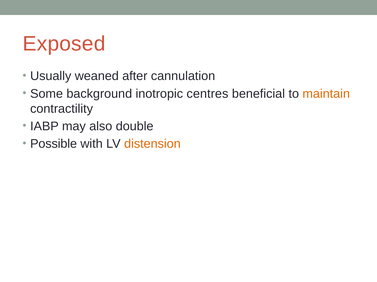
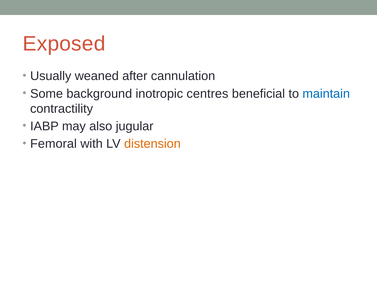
maintain colour: orange -> blue
double: double -> jugular
Possible: Possible -> Femoral
